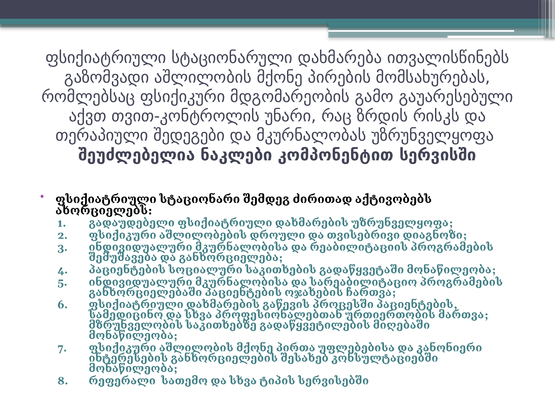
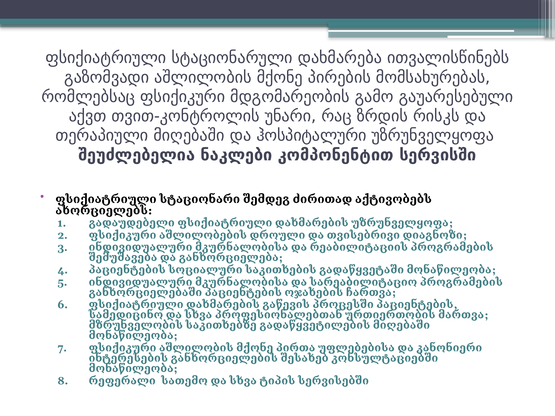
თერაპიული შედეგები: შედეგები -> მიღებაში
მკურნალობას: მკურნალობას -> ჰოსპიტალური
